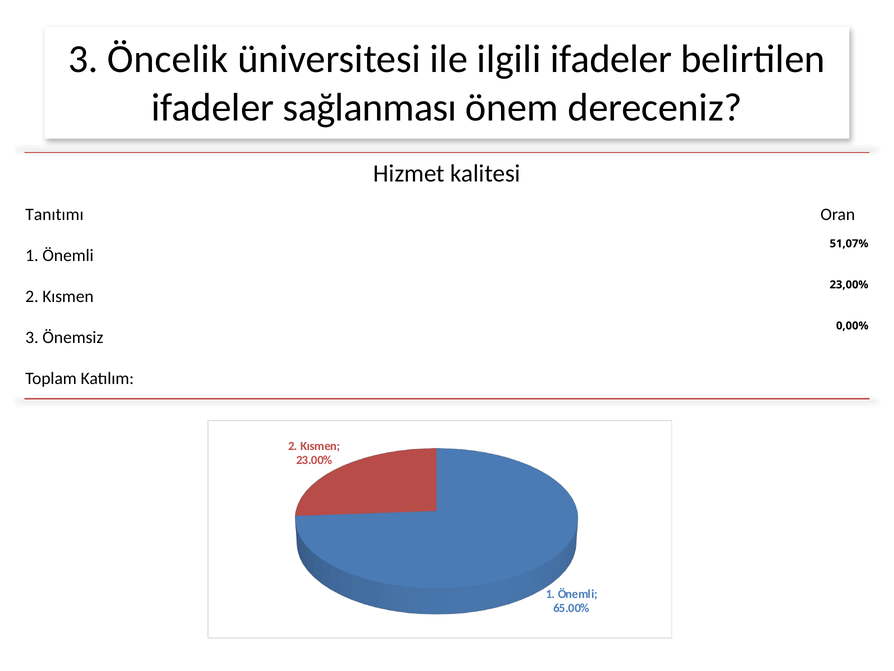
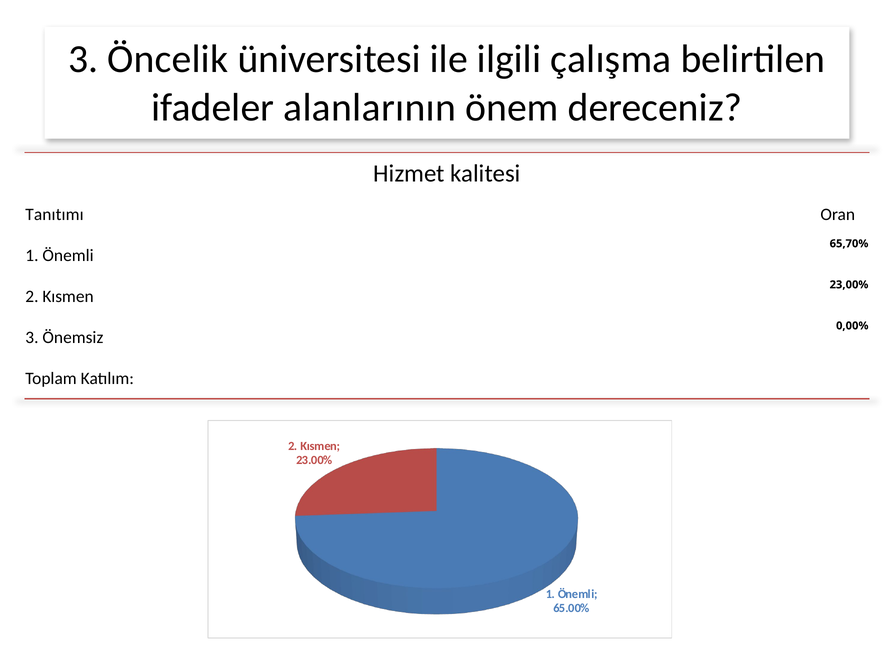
ilgili ifadeler: ifadeler -> çalışma
sağlanması: sağlanması -> alanlarının
51,07%: 51,07% -> 65,70%
